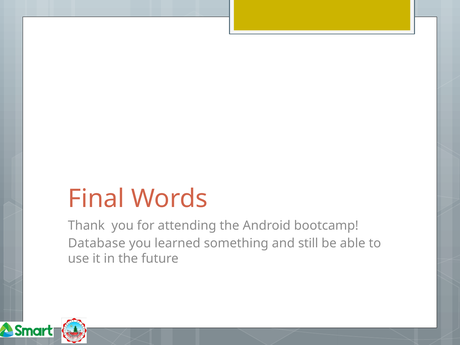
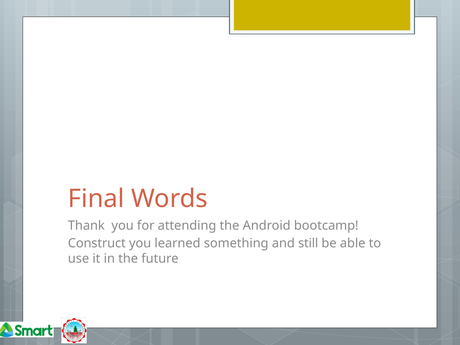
Database: Database -> Construct
